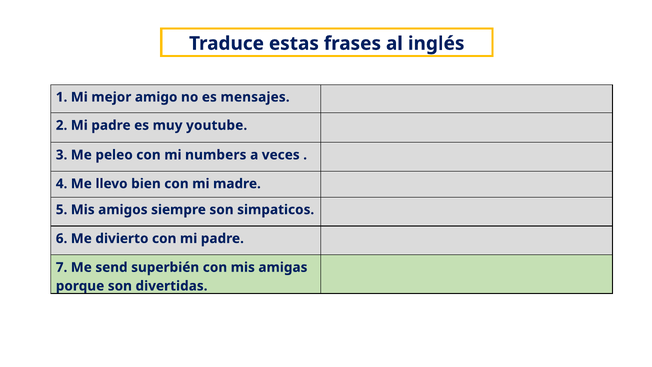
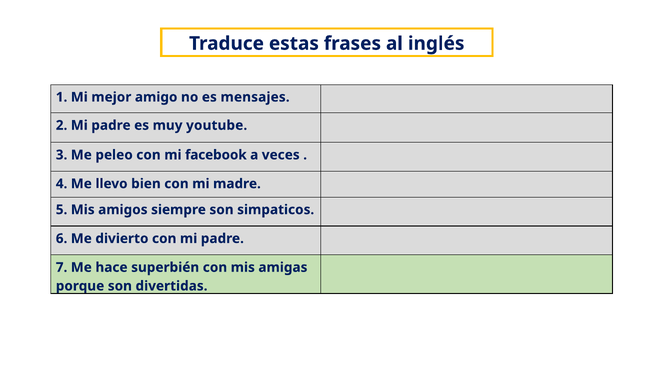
numbers: numbers -> facebook
send: send -> hace
